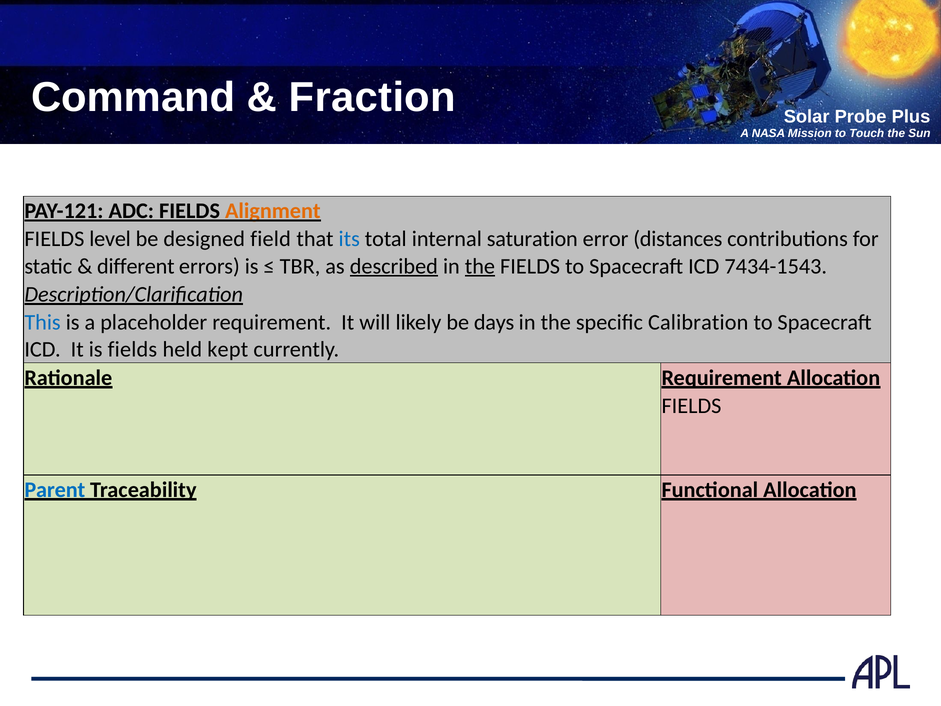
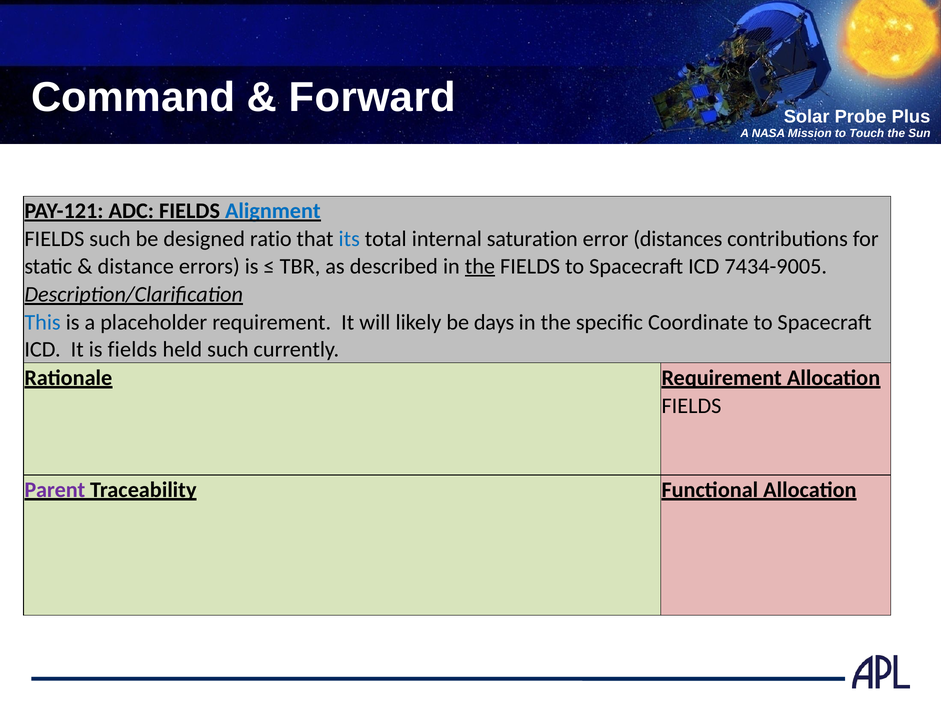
Fraction: Fraction -> Forward
Alignment colour: orange -> blue
FIELDS level: level -> such
field: field -> ratio
different: different -> distance
described underline: present -> none
7434-1543: 7434-1543 -> 7434-9005
Calibration: Calibration -> Coordinate
held kept: kept -> such
Parent colour: blue -> purple
